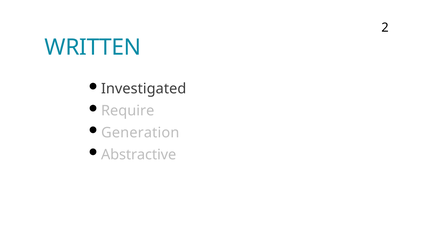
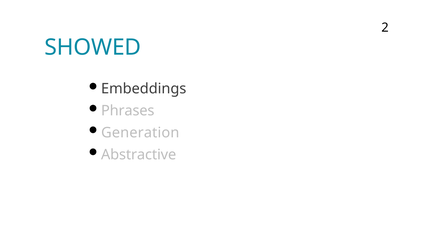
WRITTEN: WRITTEN -> SHOWED
Investigated: Investigated -> Embeddings
Require: Require -> Phrases
